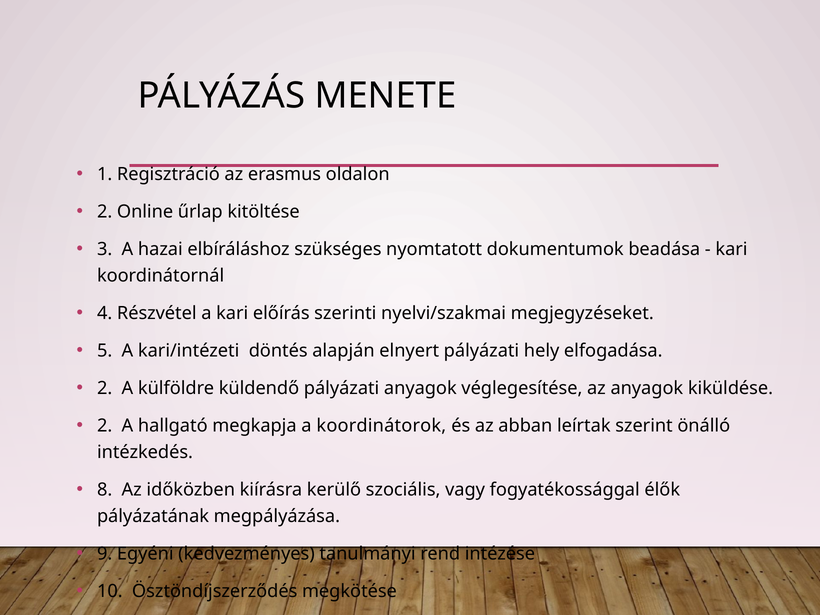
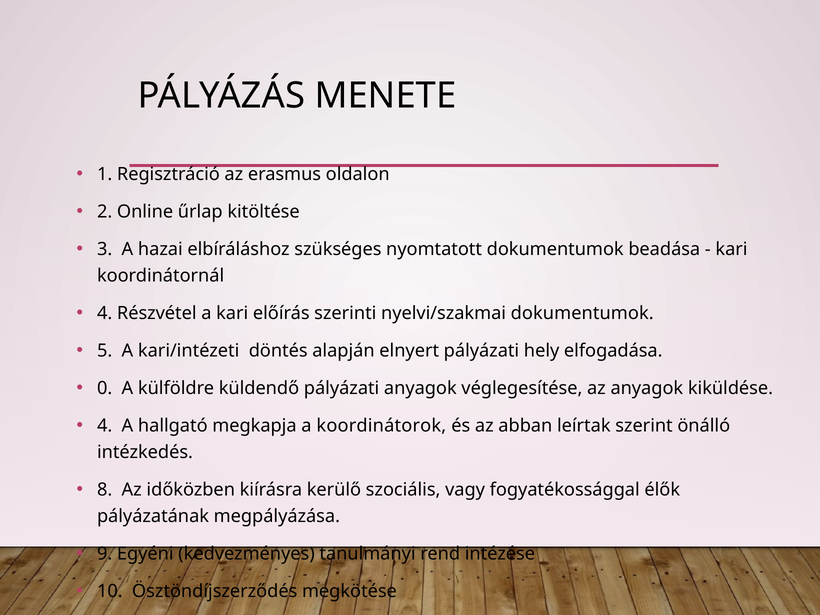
nyelvi/szakmai megjegyzéseket: megjegyzéseket -> dokumentumok
2 at (105, 388): 2 -> 0
2 at (105, 426): 2 -> 4
